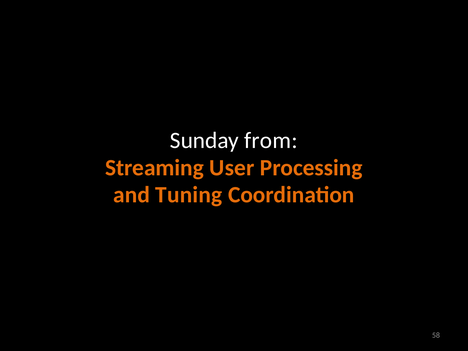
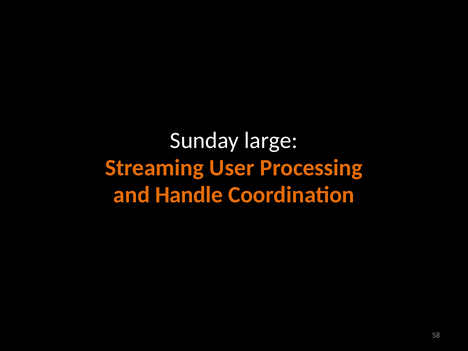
from: from -> large
Tuning: Tuning -> Handle
